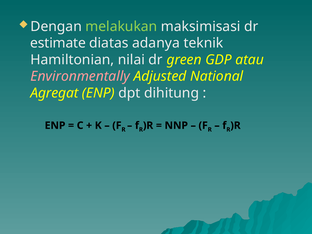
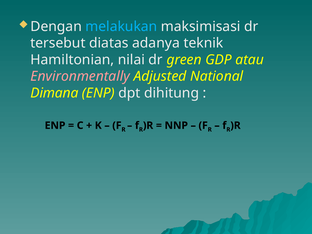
melakukan colour: light green -> light blue
estimate: estimate -> tersebut
Agregat: Agregat -> Dimana
